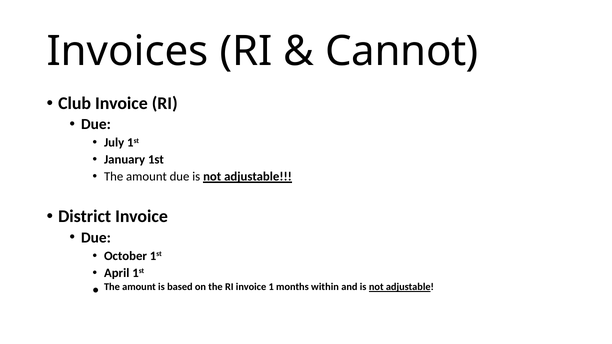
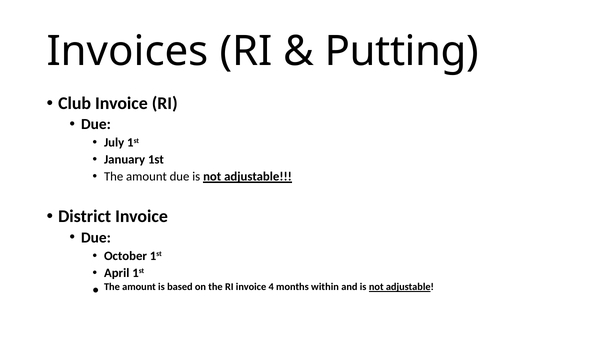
Cannot: Cannot -> Putting
1: 1 -> 4
